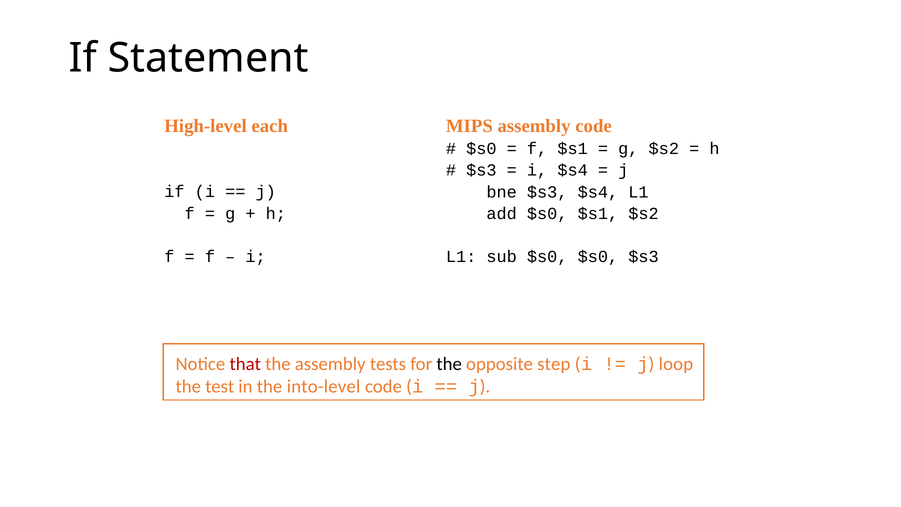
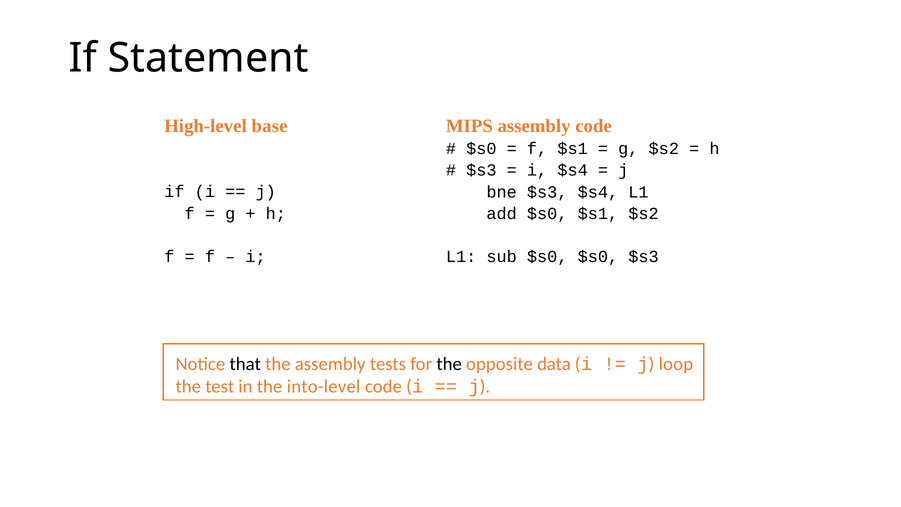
each: each -> base
that colour: red -> black
step: step -> data
